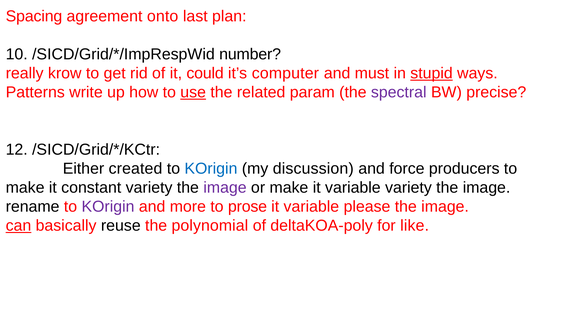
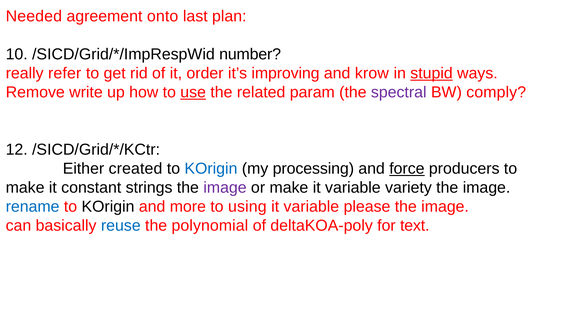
Spacing: Spacing -> Needed
krow: krow -> refer
could: could -> order
computer: computer -> improving
must: must -> krow
Patterns: Patterns -> Remove
precise: precise -> comply
discussion: discussion -> processing
force underline: none -> present
constant variety: variety -> strings
rename colour: black -> blue
KOrigin at (108, 207) colour: purple -> black
prose: prose -> using
can underline: present -> none
reuse colour: black -> blue
like: like -> text
